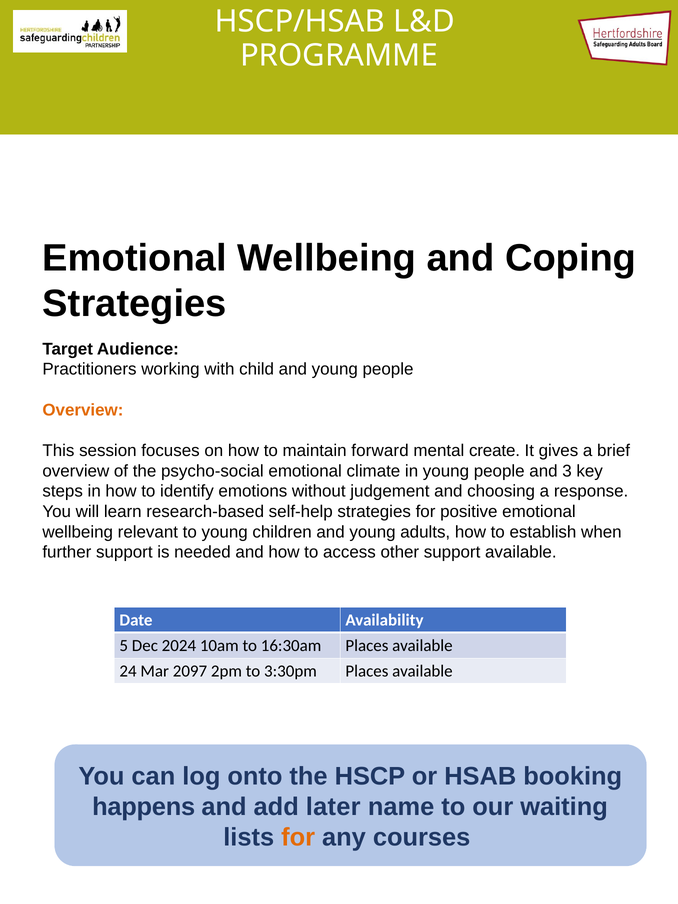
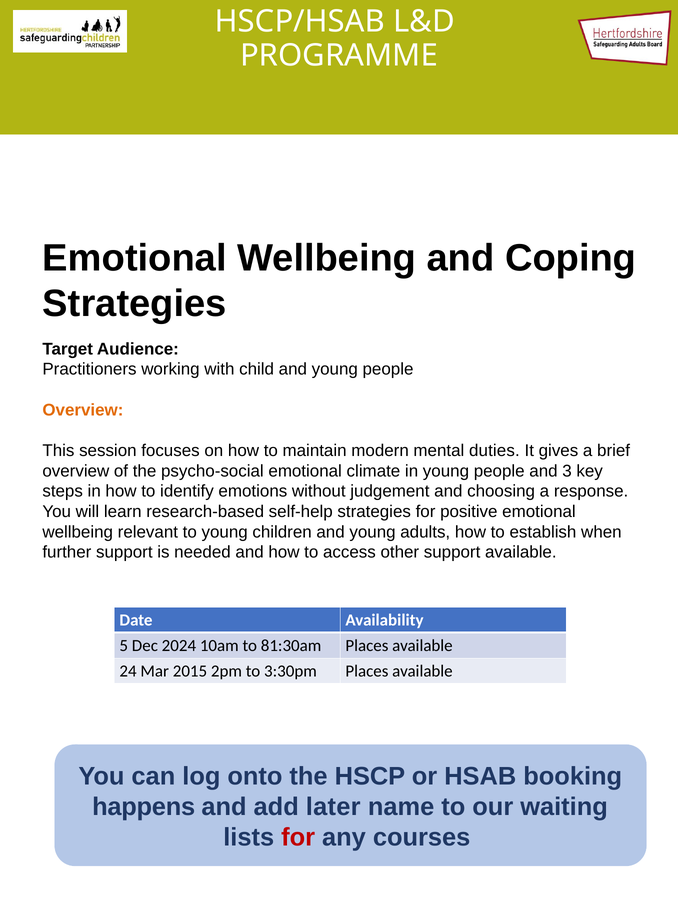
forward: forward -> modern
create: create -> duties
16:30am: 16:30am -> 81:30am
2097: 2097 -> 2015
for at (298, 838) colour: orange -> red
